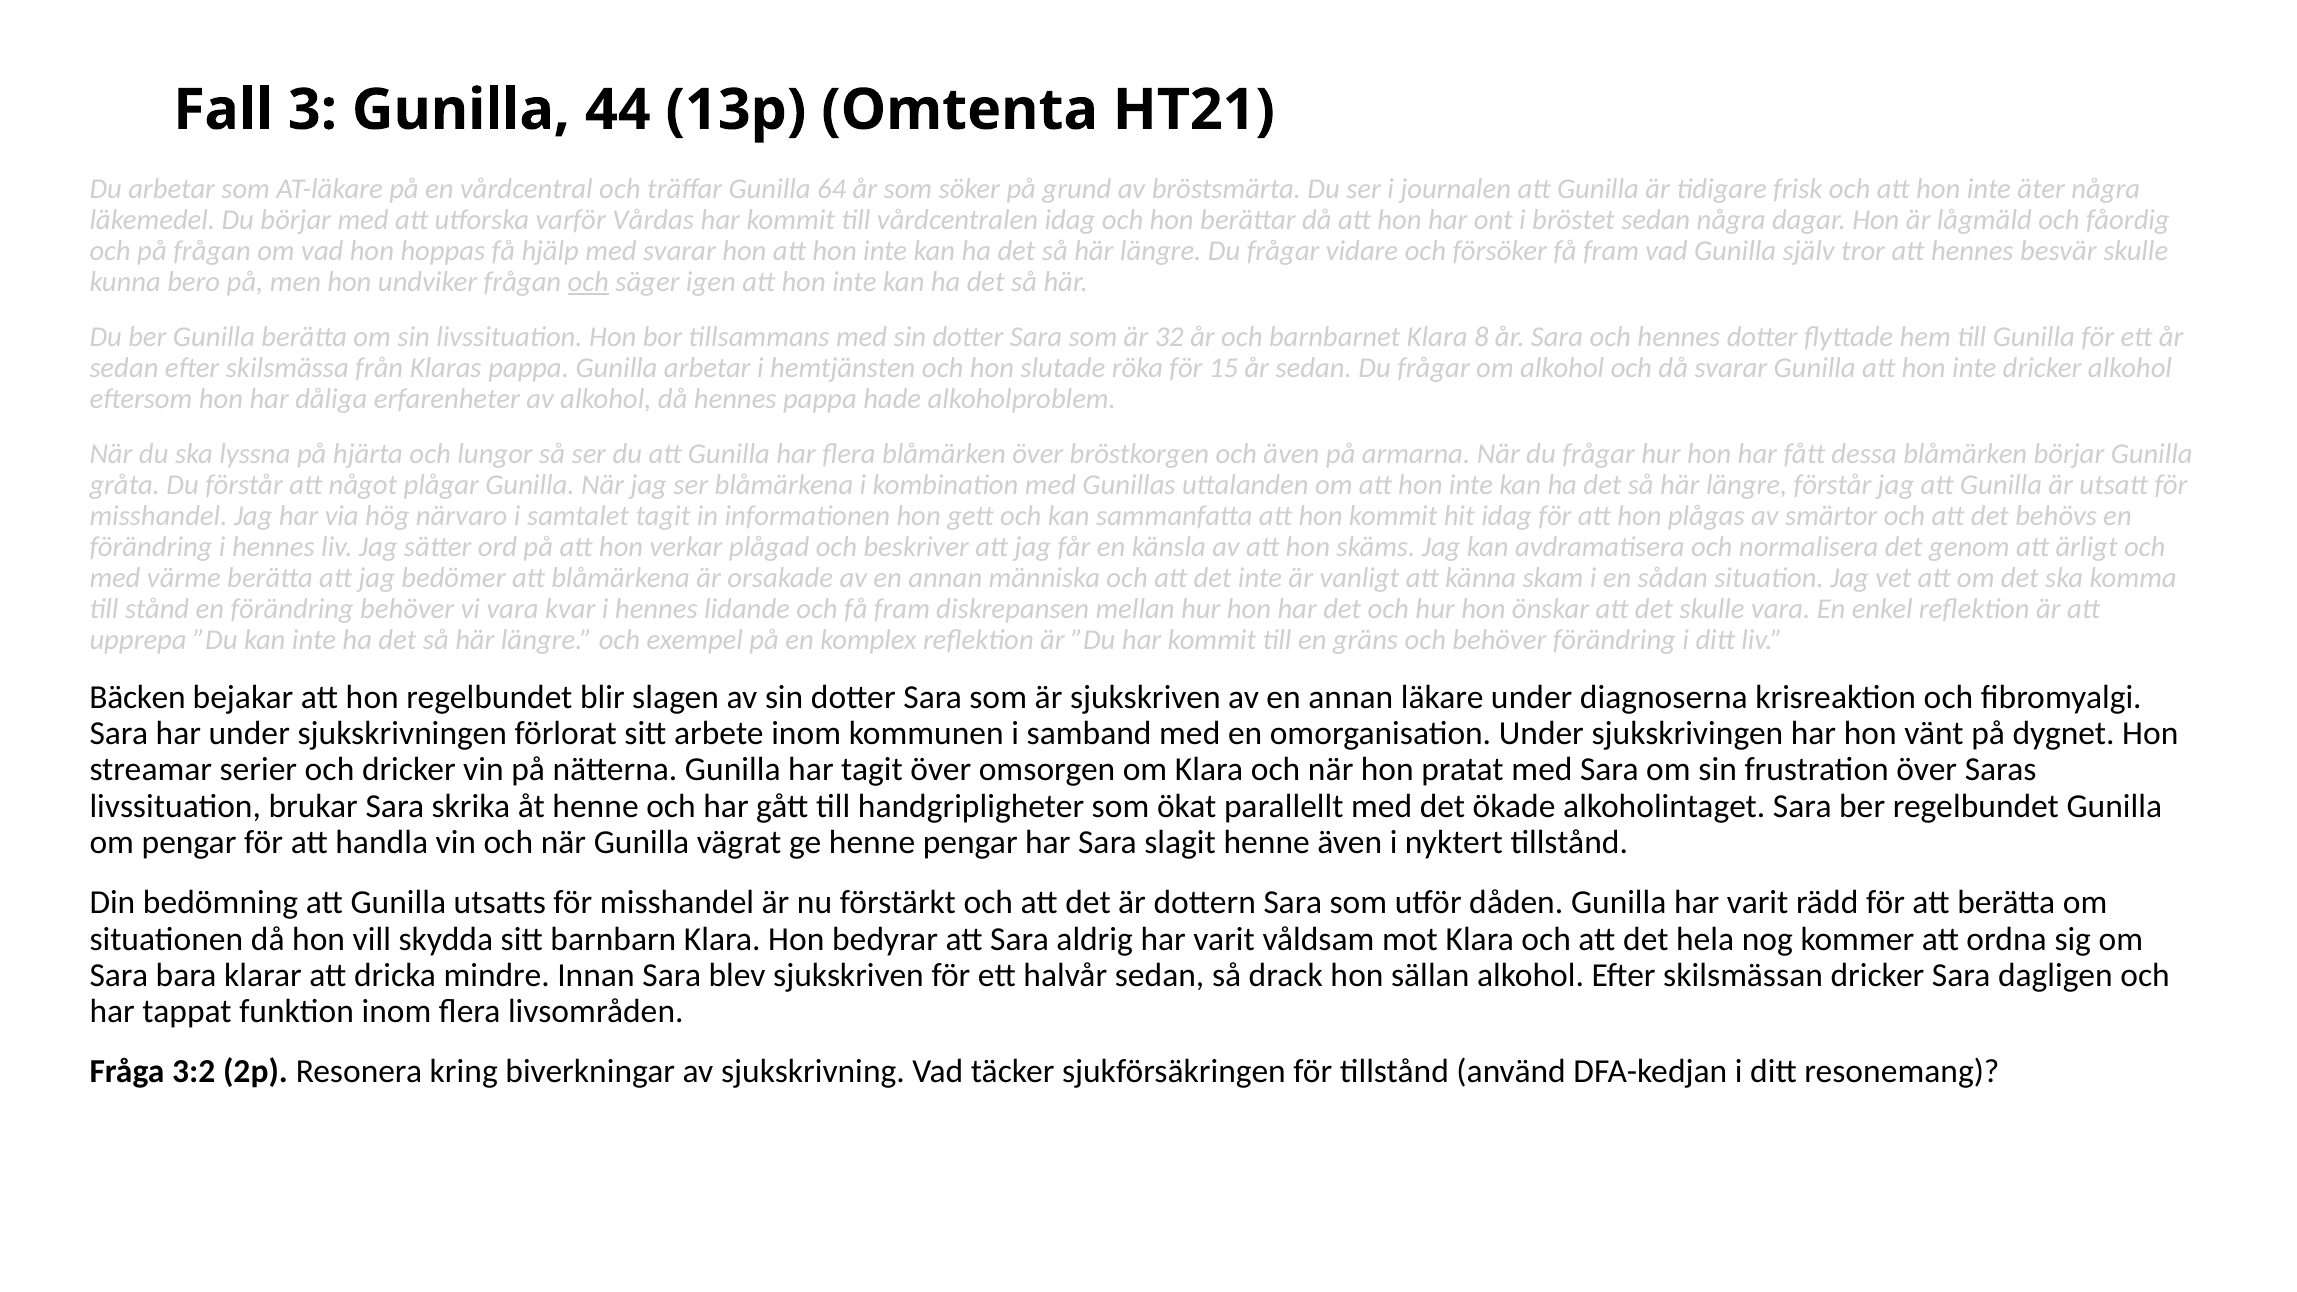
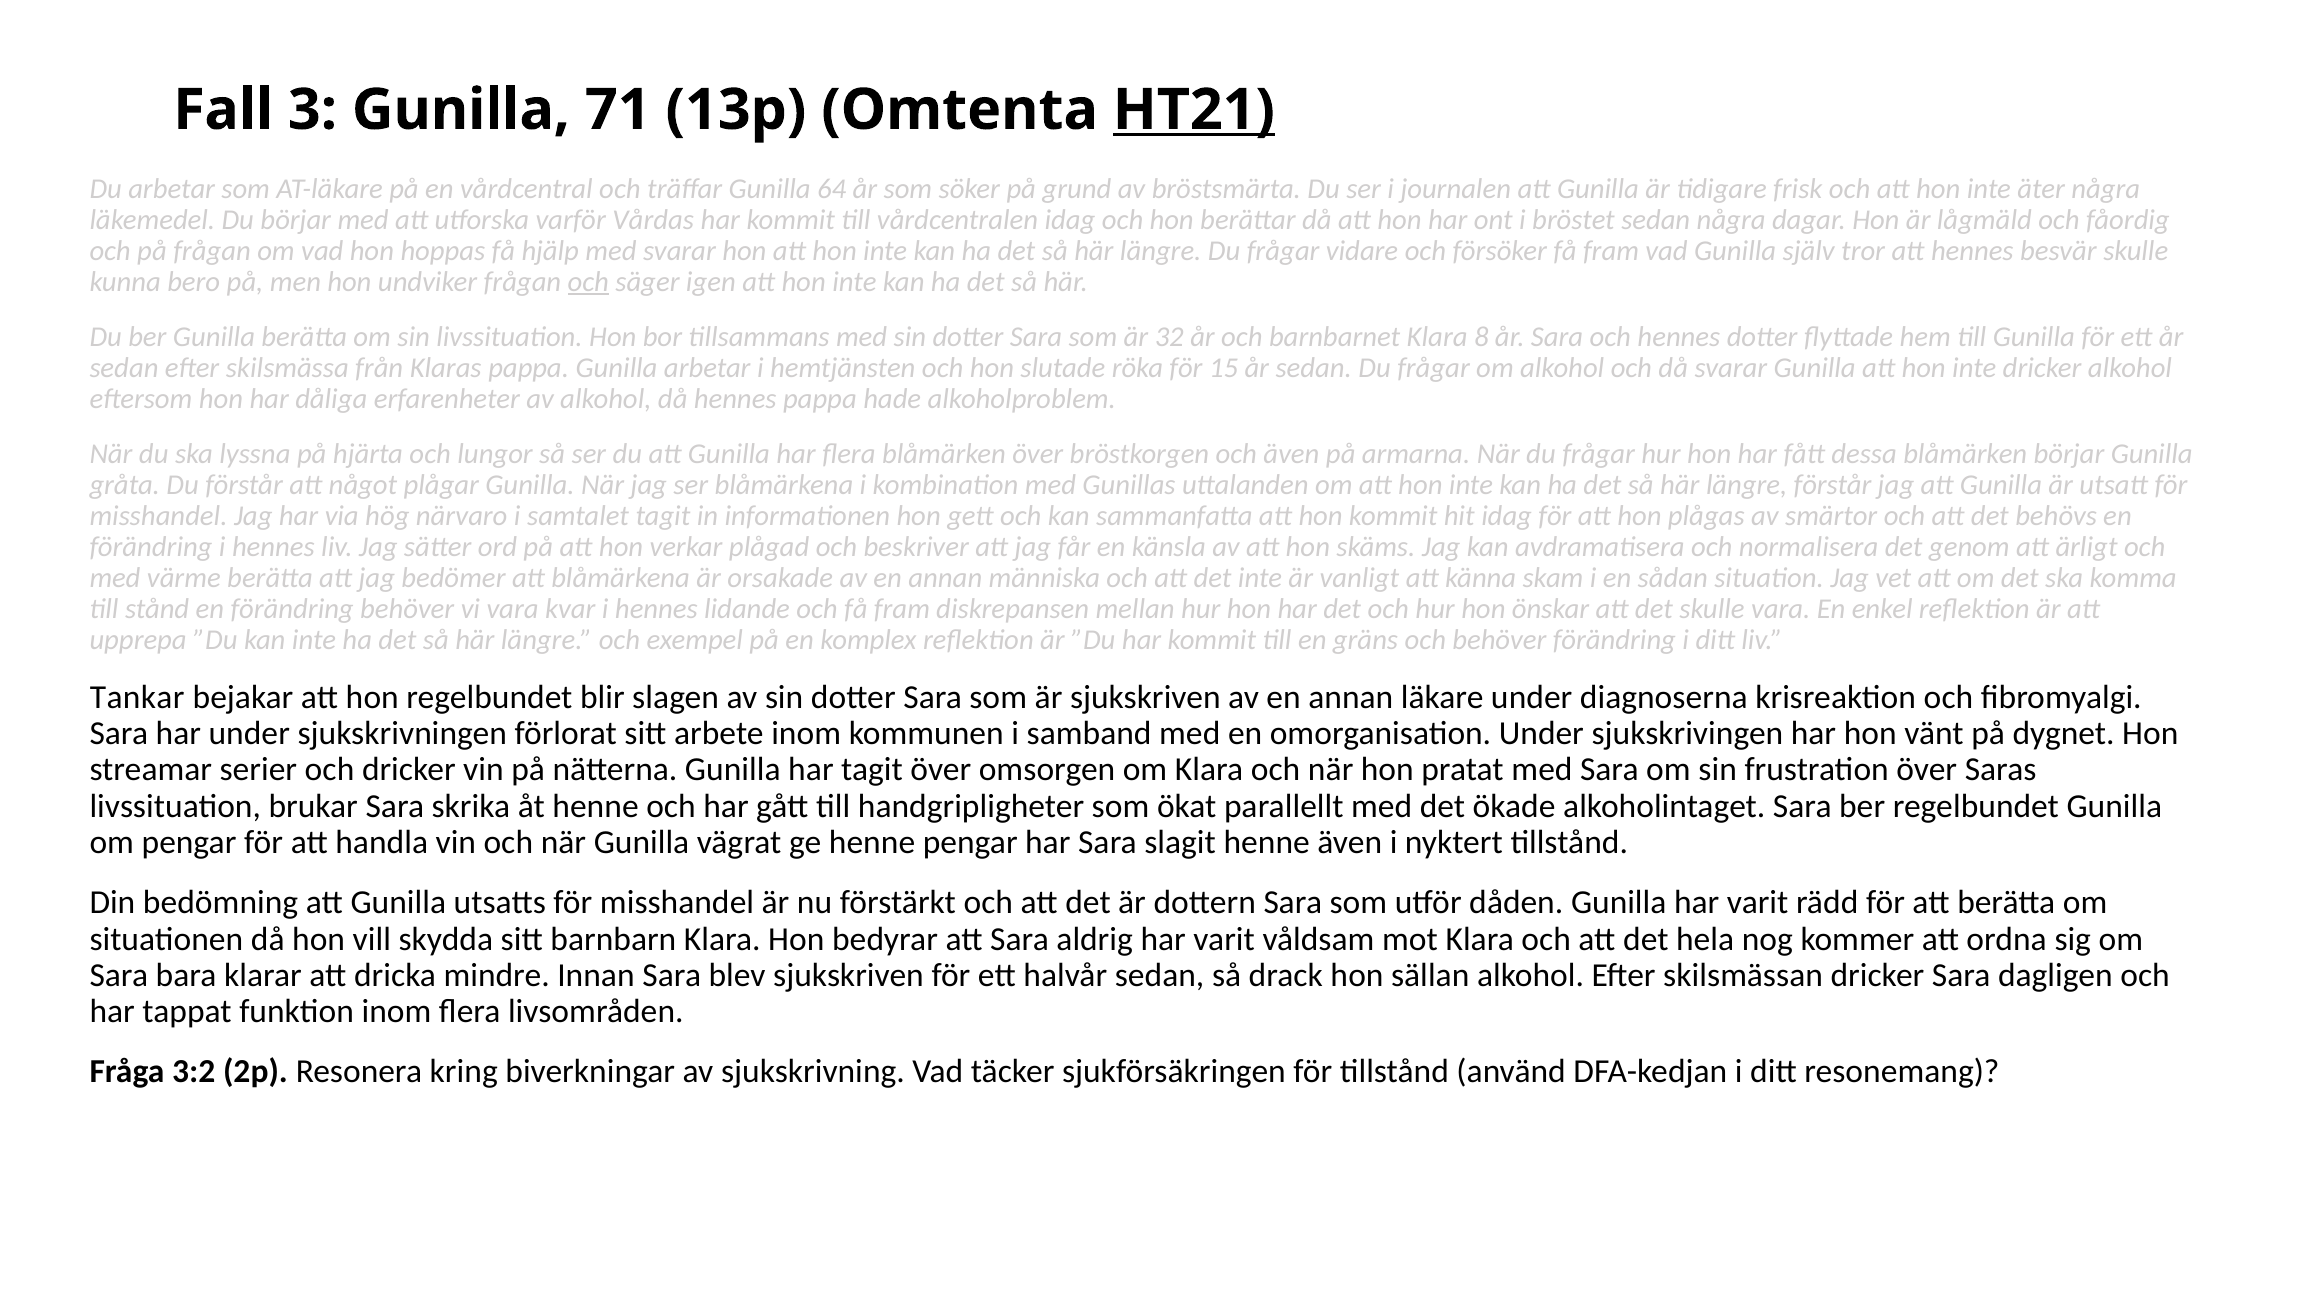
44: 44 -> 71
HT21 underline: none -> present
Bäcken: Bäcken -> Tankar
